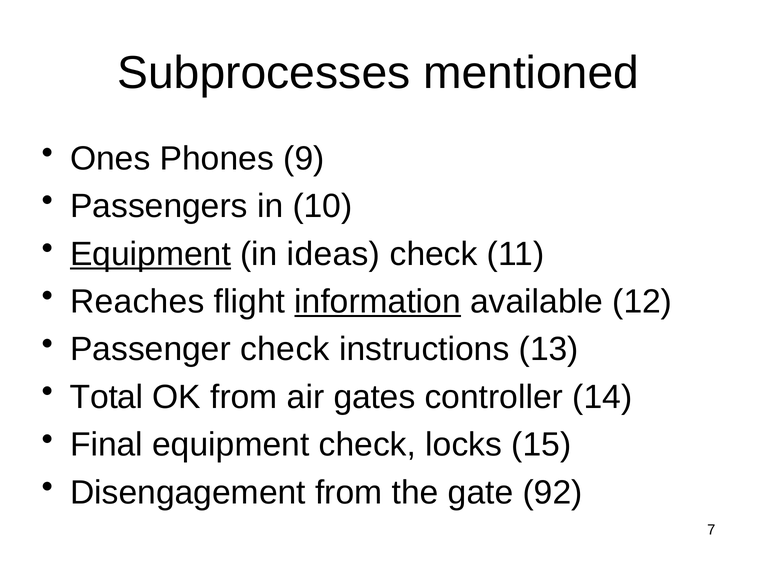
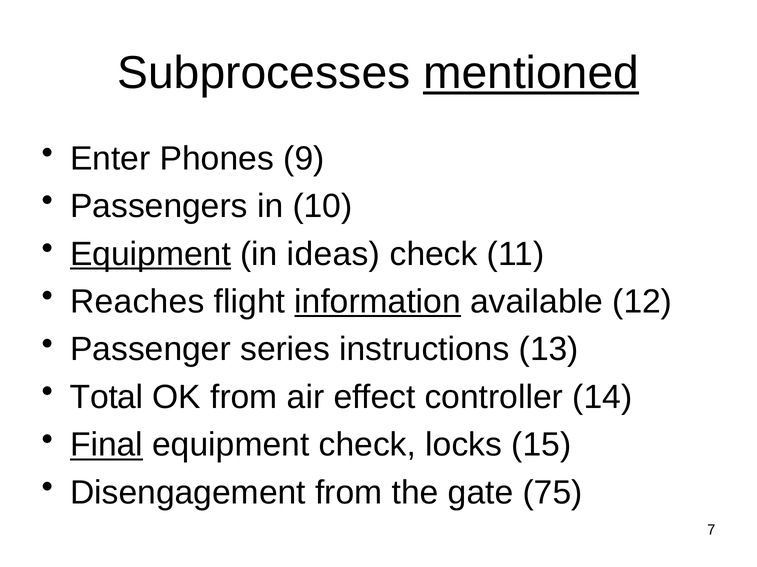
mentioned underline: none -> present
Ones: Ones -> Enter
Passenger check: check -> series
gates: gates -> effect
Final underline: none -> present
92: 92 -> 75
